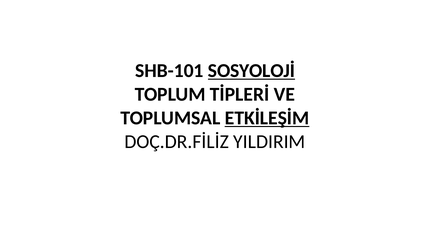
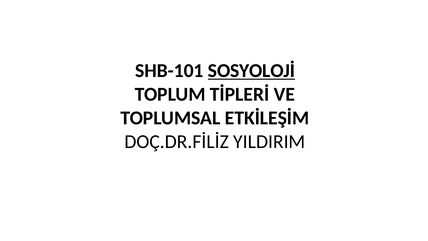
ETKİLEŞİM underline: present -> none
